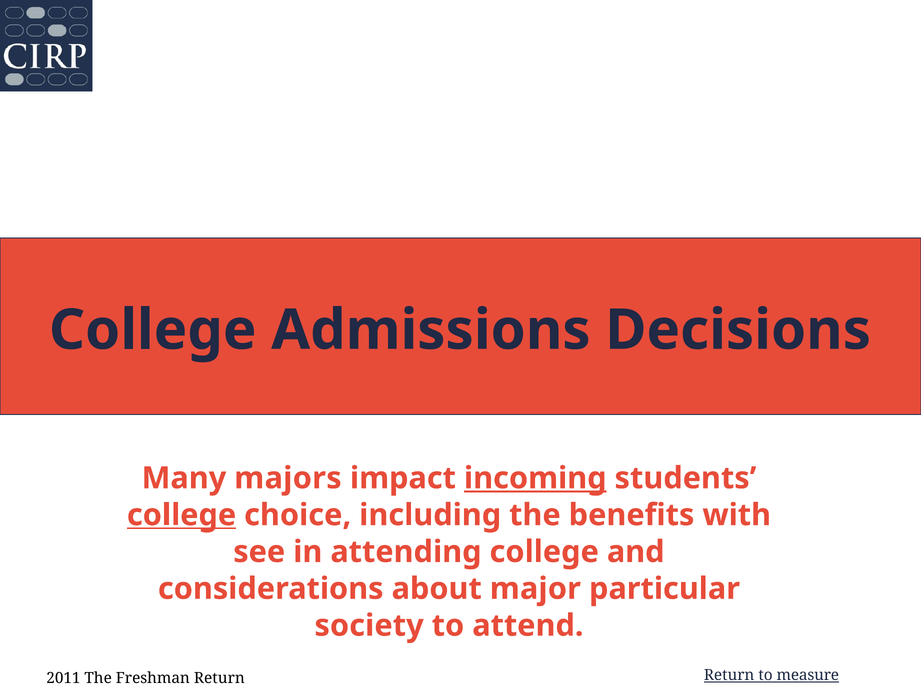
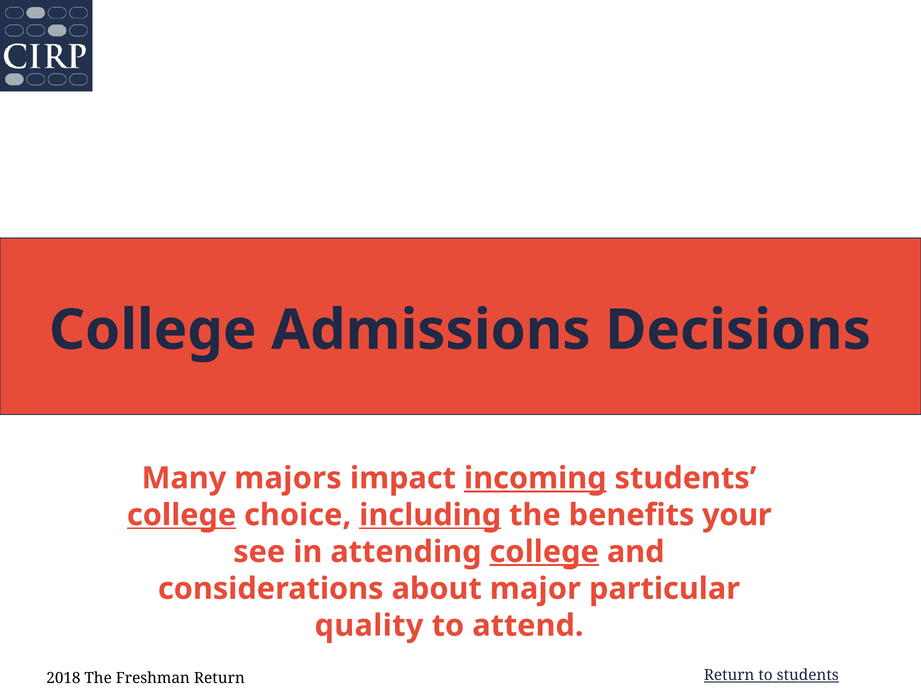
including underline: none -> present
with: with -> your
college at (544, 552) underline: none -> present
society: society -> quality
2011: 2011 -> 2018
to measure: measure -> students
